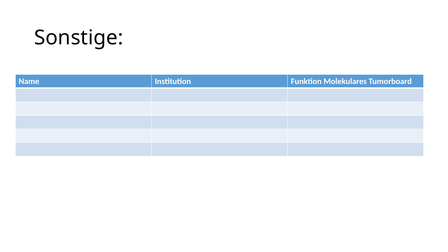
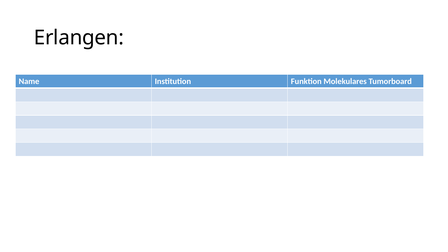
Sonstige: Sonstige -> Erlangen
